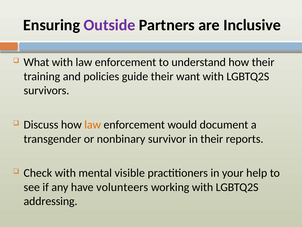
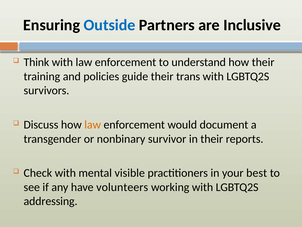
Outside colour: purple -> blue
What: What -> Think
want: want -> trans
help: help -> best
